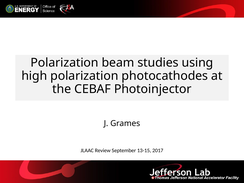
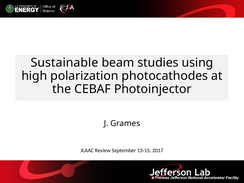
Polarization at (65, 63): Polarization -> Sustainable
